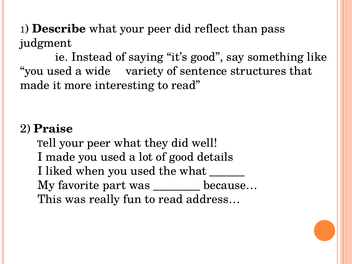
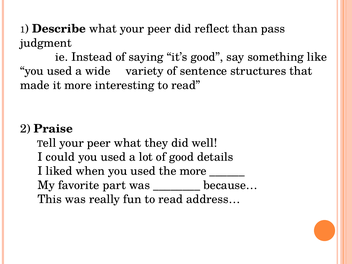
I made: made -> could
the what: what -> more
